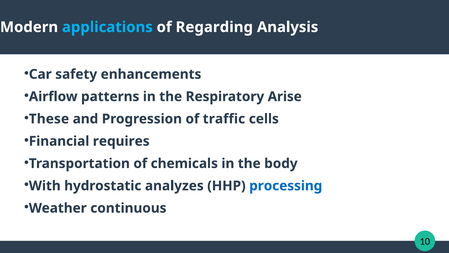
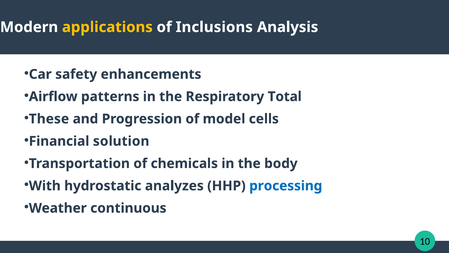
applications colour: light blue -> yellow
Regarding: Regarding -> Inclusions
Arise: Arise -> Total
traffic: traffic -> model
requires: requires -> solution
